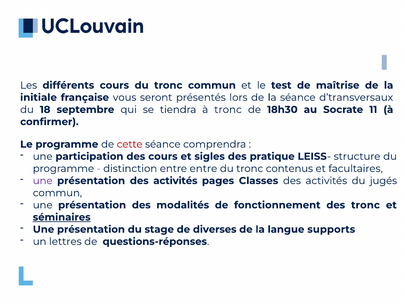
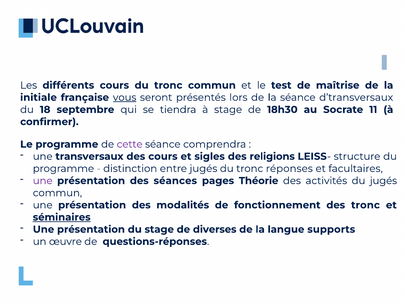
vous underline: none -> present
à tronc: tronc -> stage
cette colour: red -> purple
participation: participation -> transversaux
pratique: pratique -> religions
entre entre: entre -> jugés
contenus: contenus -> réponses
présentation des activités: activités -> séances
Classes: Classes -> Théorie
lettres: lettres -> œuvre
